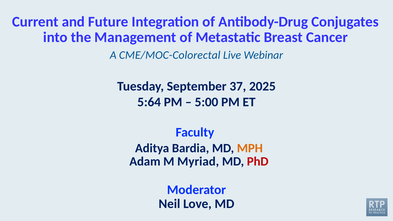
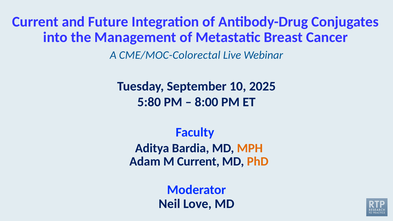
37: 37 -> 10
5:64: 5:64 -> 5:80
5:00: 5:00 -> 8:00
M Myriad: Myriad -> Current
PhD colour: red -> orange
